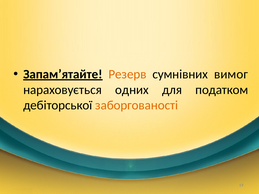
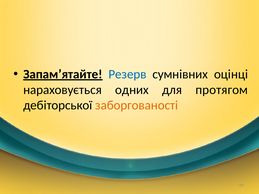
Резерв colour: orange -> blue
вимог: вимог -> оцінці
податком: податком -> протягом
